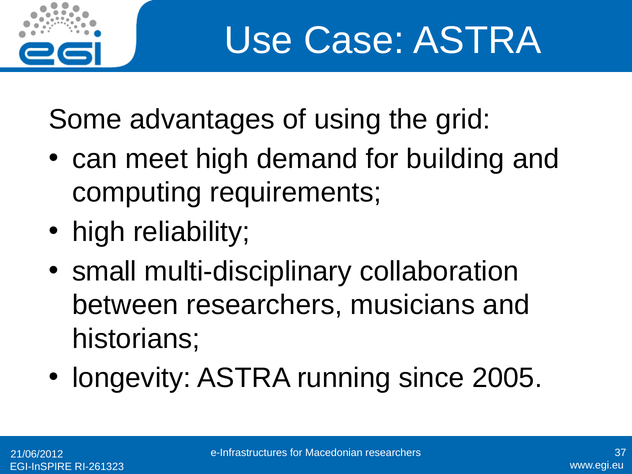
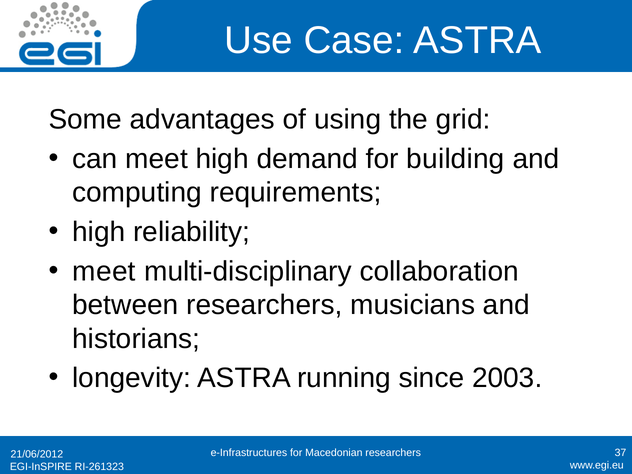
small at (104, 271): small -> meet
2005: 2005 -> 2003
